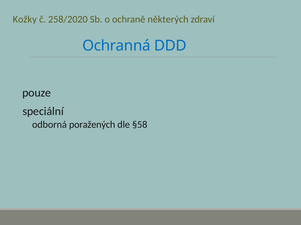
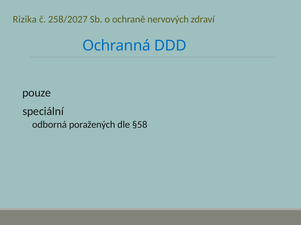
Kožky: Kožky -> Rizika
258/2020: 258/2020 -> 258/2027
některých: některých -> nervových
